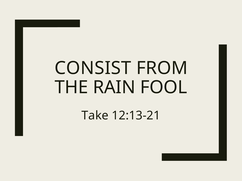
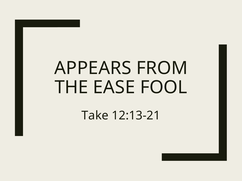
CONSIST: CONSIST -> APPEARS
RAIN: RAIN -> EASE
